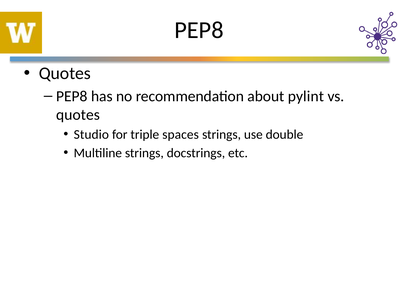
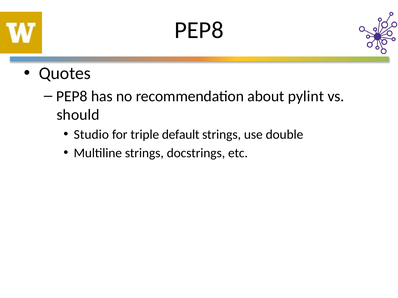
quotes at (78, 115): quotes -> should
spaces: spaces -> default
